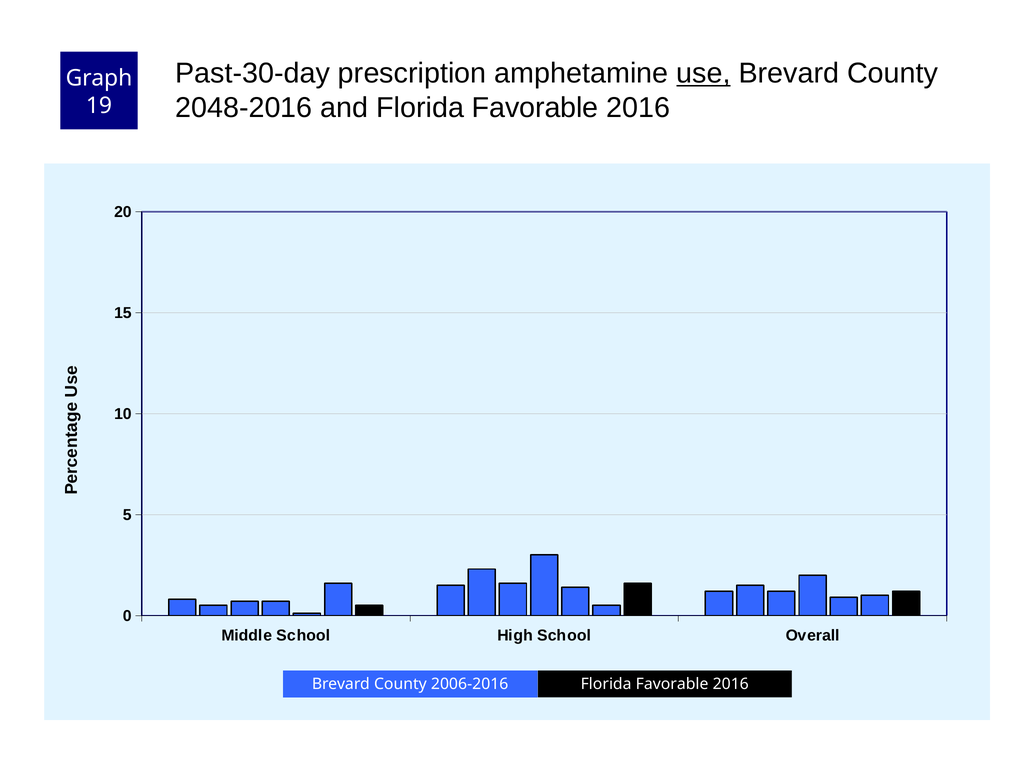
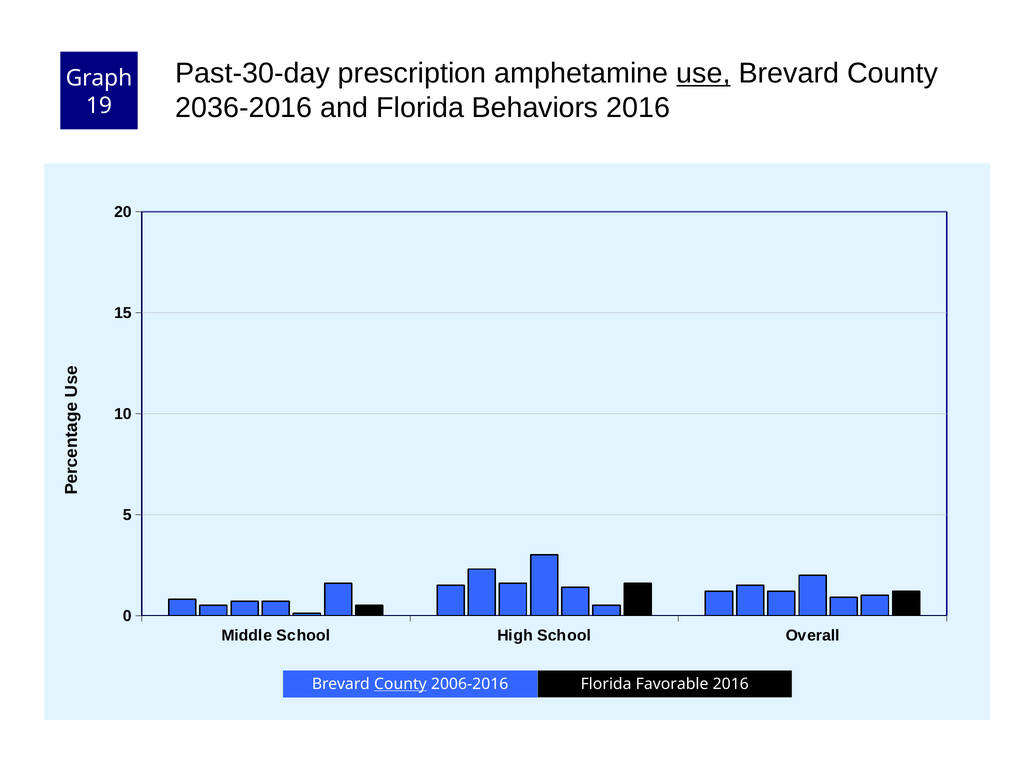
2048-2016: 2048-2016 -> 2036-2016
and Florida Favorable: Favorable -> Behaviors
County at (400, 684) underline: none -> present
